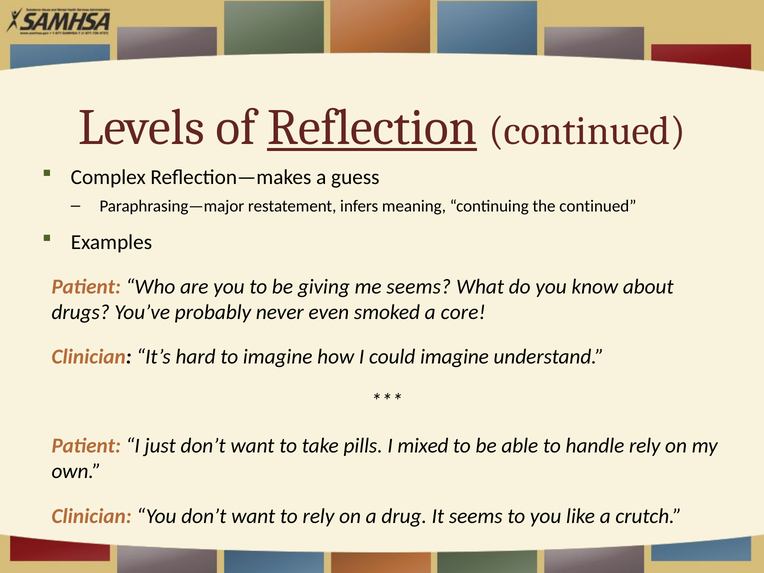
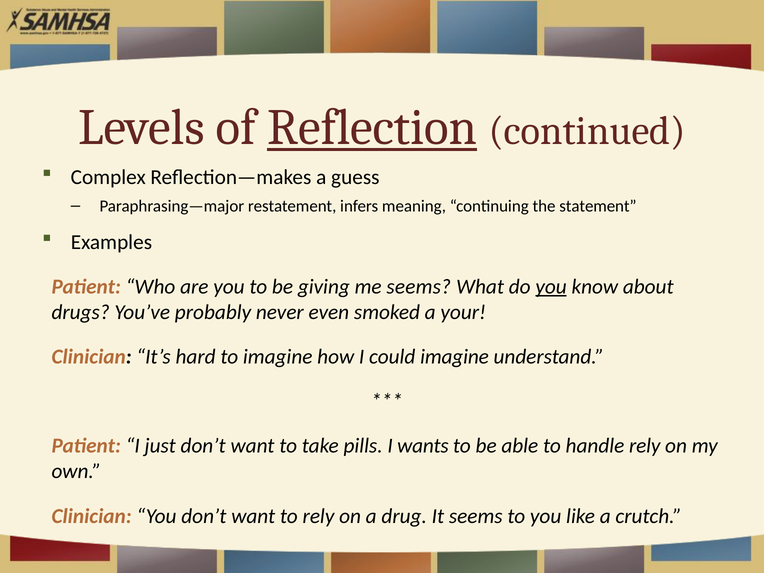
the continued: continued -> statement
you at (551, 287) underline: none -> present
core: core -> your
mixed: mixed -> wants
